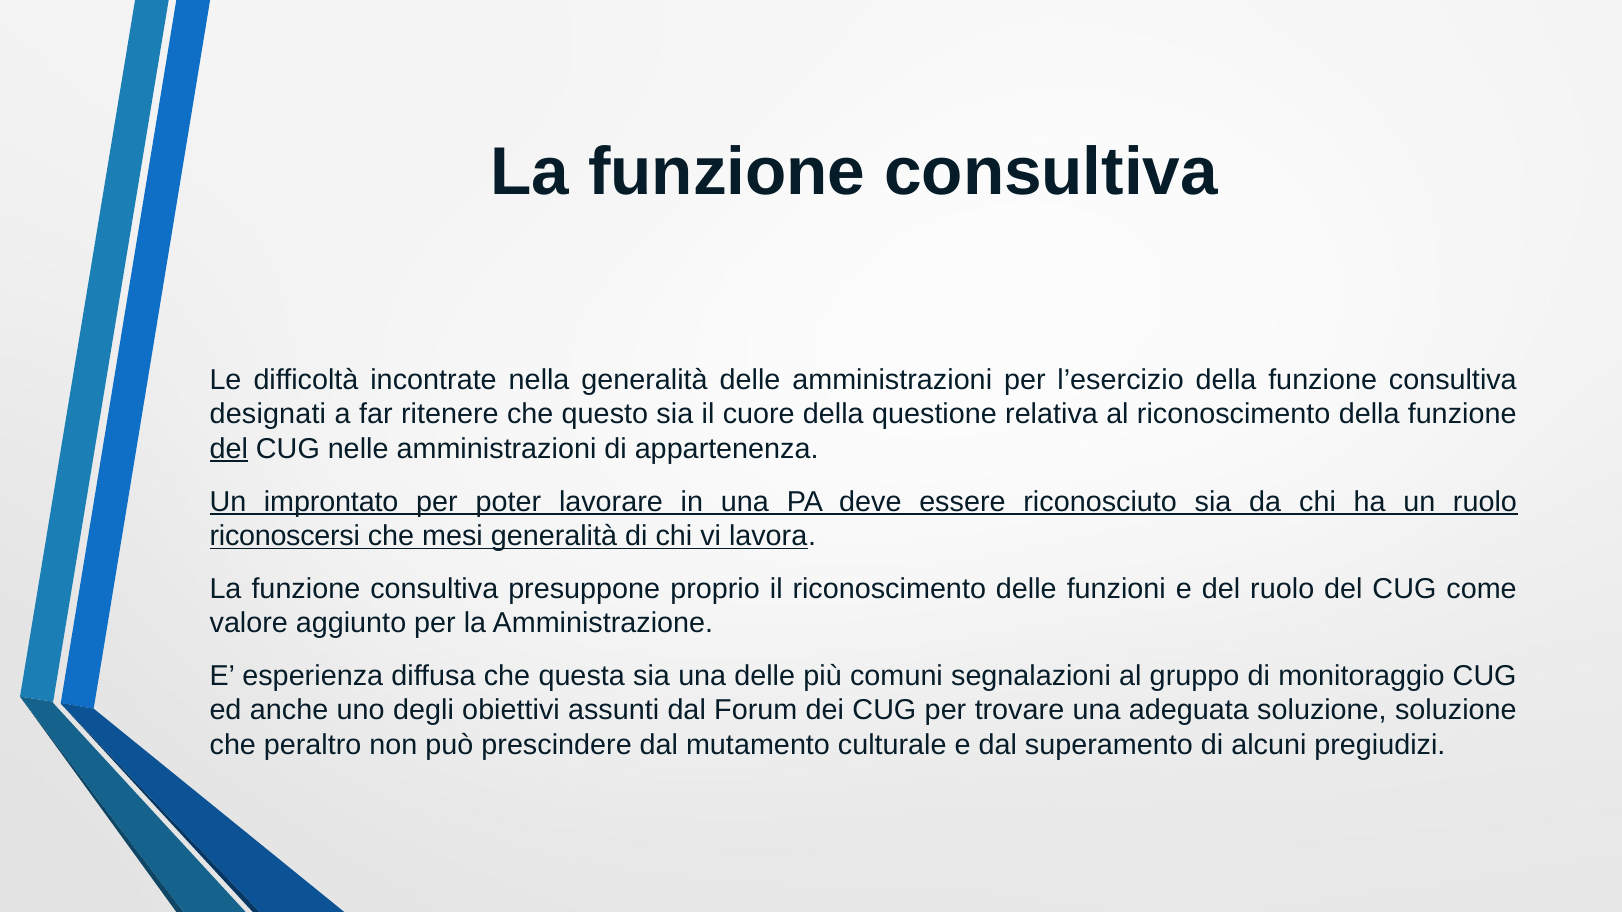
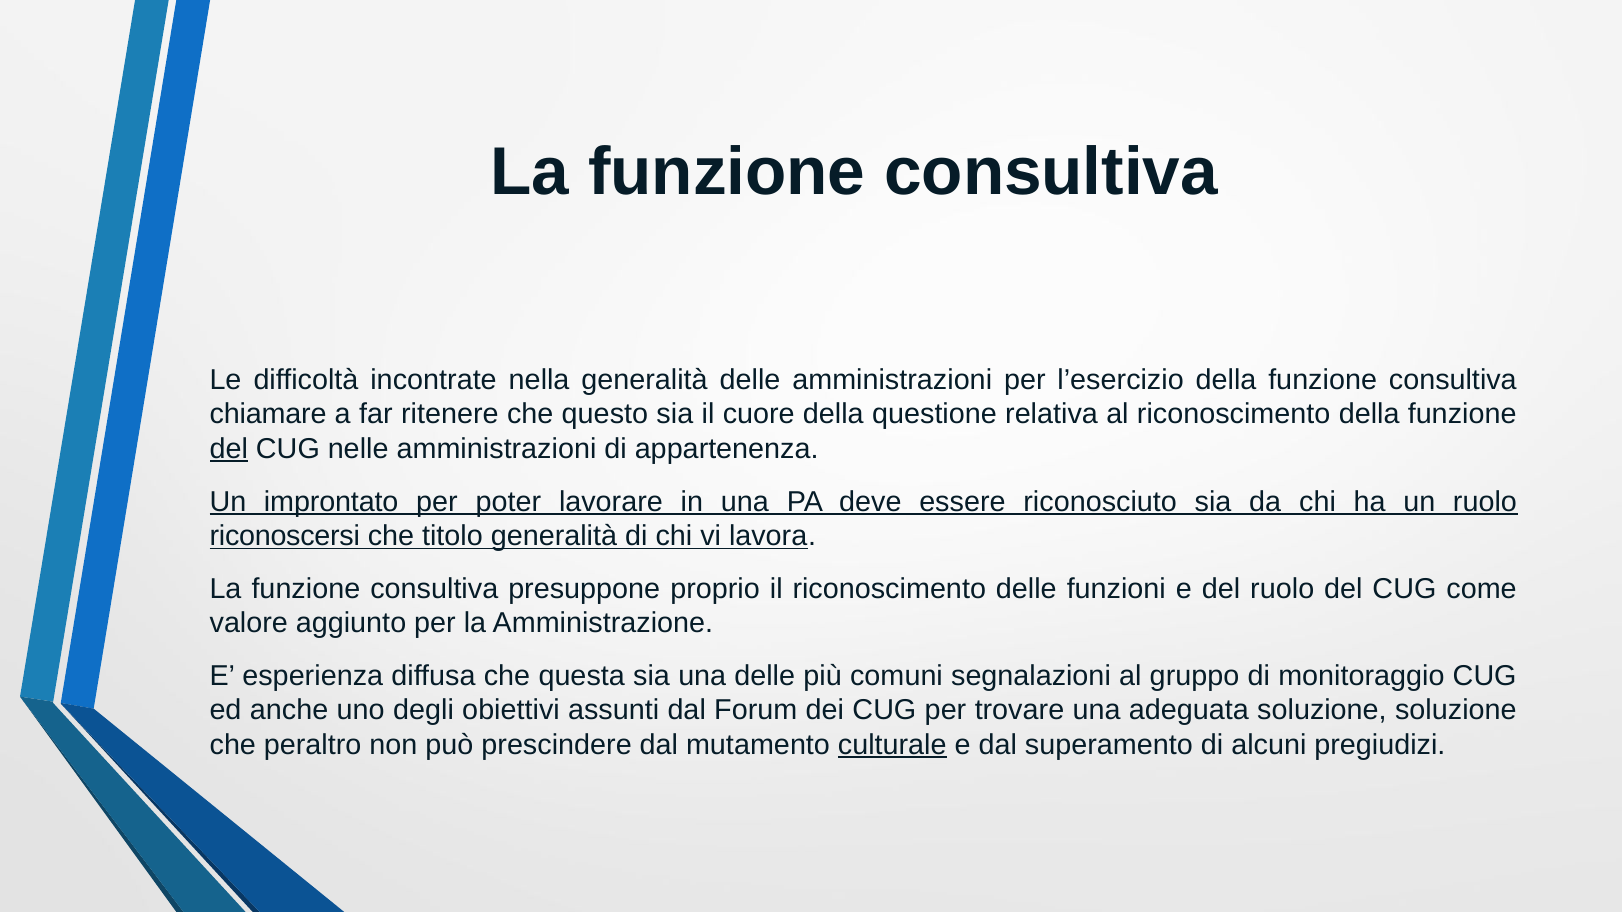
designati: designati -> chiamare
mesi: mesi -> titolo
culturale underline: none -> present
